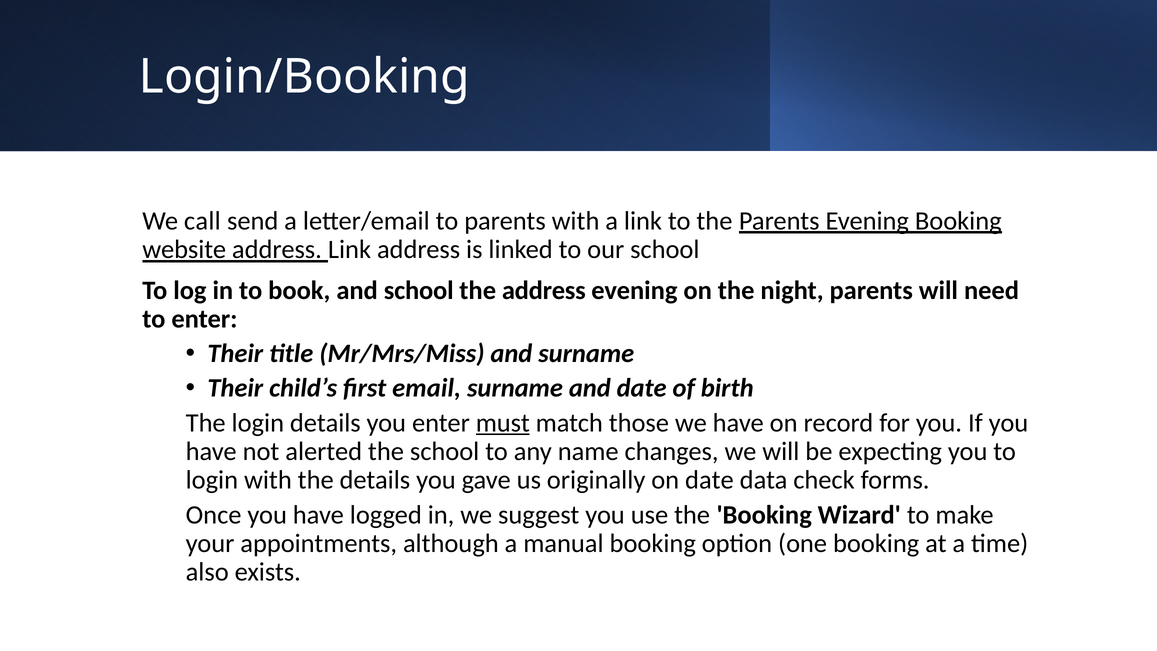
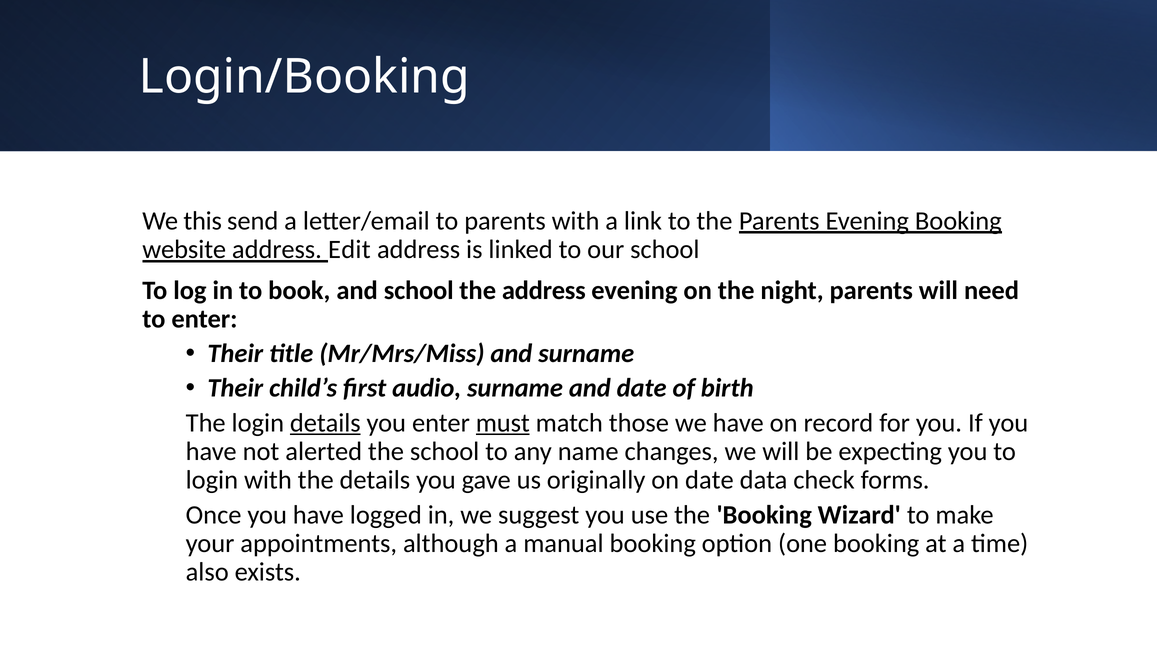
call: call -> this
address Link: Link -> Edit
email: email -> audio
details at (325, 423) underline: none -> present
